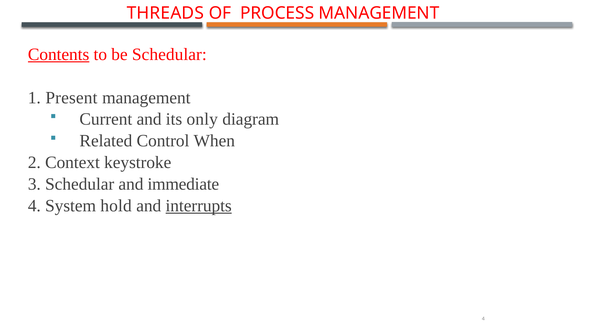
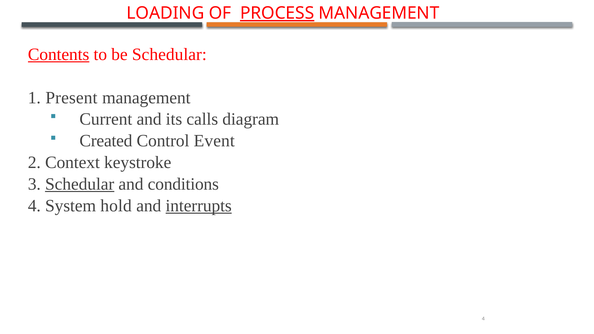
THREADS: THREADS -> LOADING
PROCESS underline: none -> present
only: only -> calls
Related: Related -> Created
When: When -> Event
Schedular at (80, 184) underline: none -> present
immediate: immediate -> conditions
